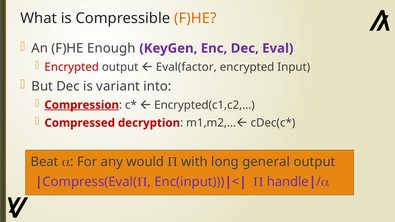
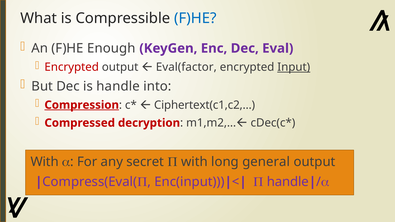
F)HE at (195, 18) colour: orange -> blue
Input underline: none -> present
is variant: variant -> handle
Encrypted(c1,c2,…: Encrypted(c1,c2,… -> Ciphertext(c1,c2,…
Beat at (45, 162): Beat -> With
would: would -> secret
